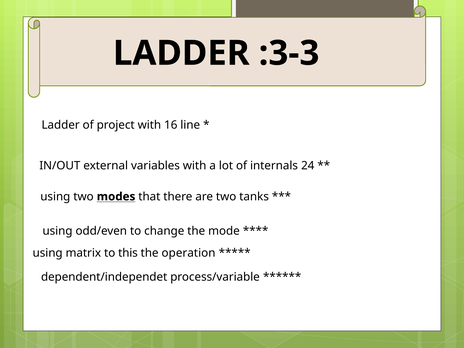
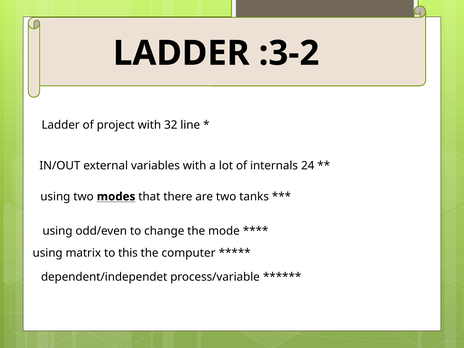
3-3: 3-3 -> 3-2
16: 16 -> 32
operation: operation -> computer
